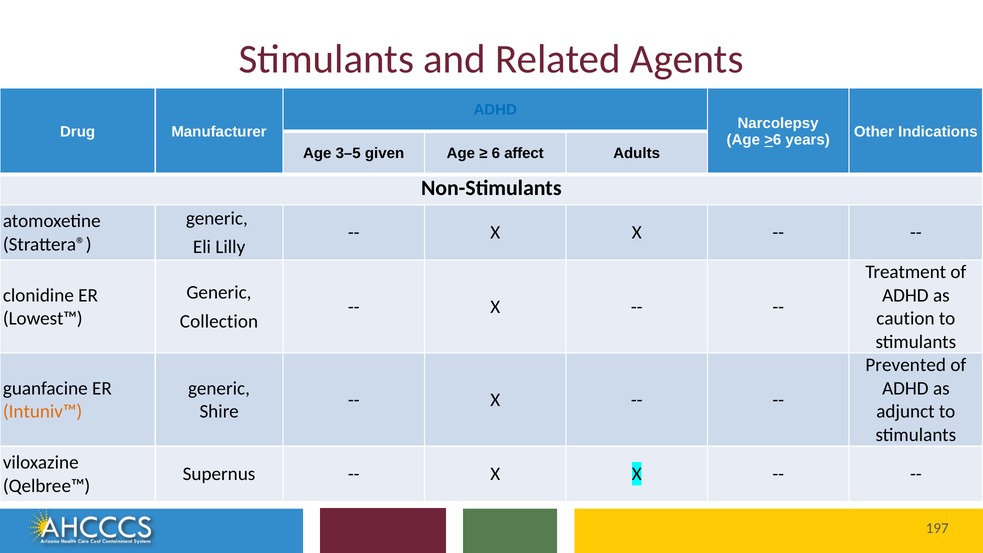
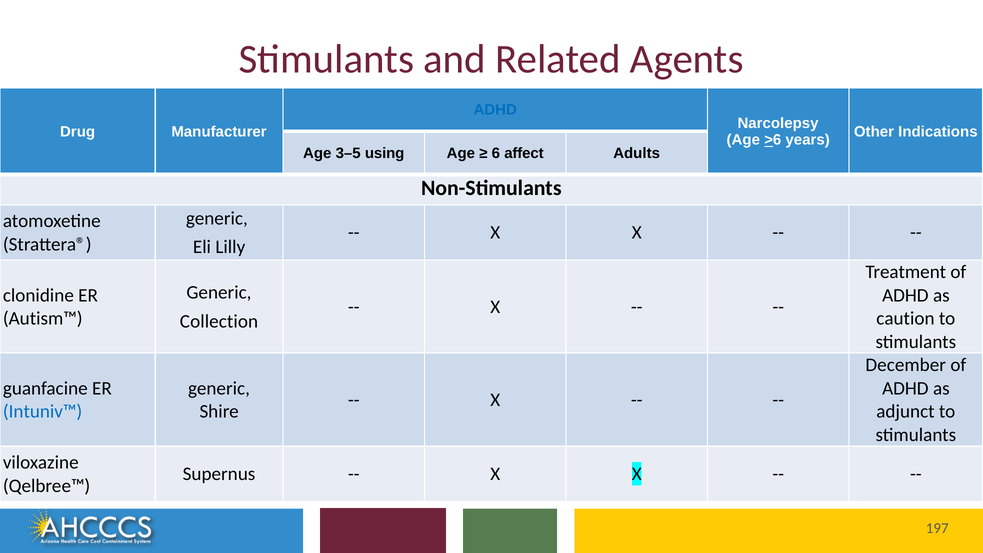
given: given -> using
Lowest™: Lowest™ -> Autism™
Prevented: Prevented -> December
Intuniv™ colour: orange -> blue
